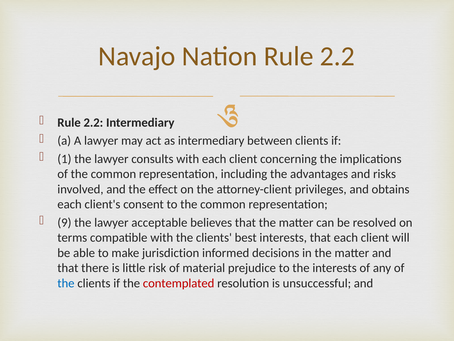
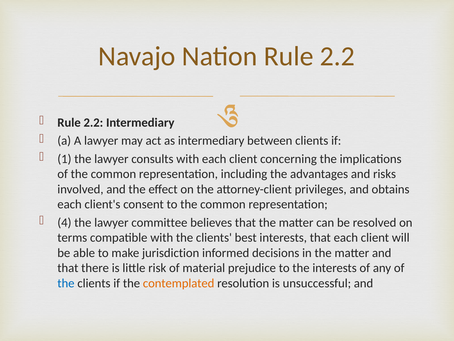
9: 9 -> 4
acceptable: acceptable -> committee
contemplated colour: red -> orange
